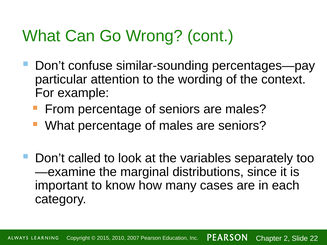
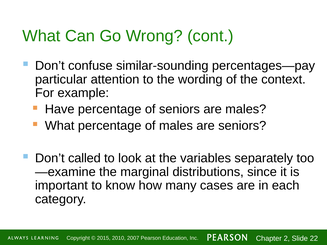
From: From -> Have
